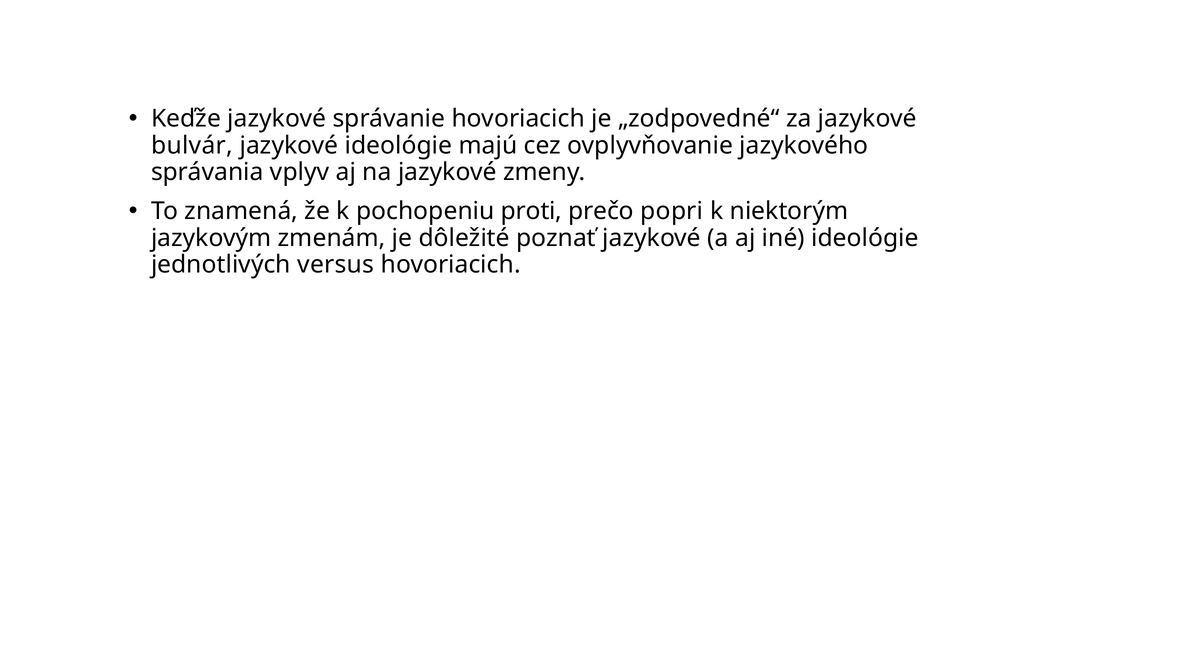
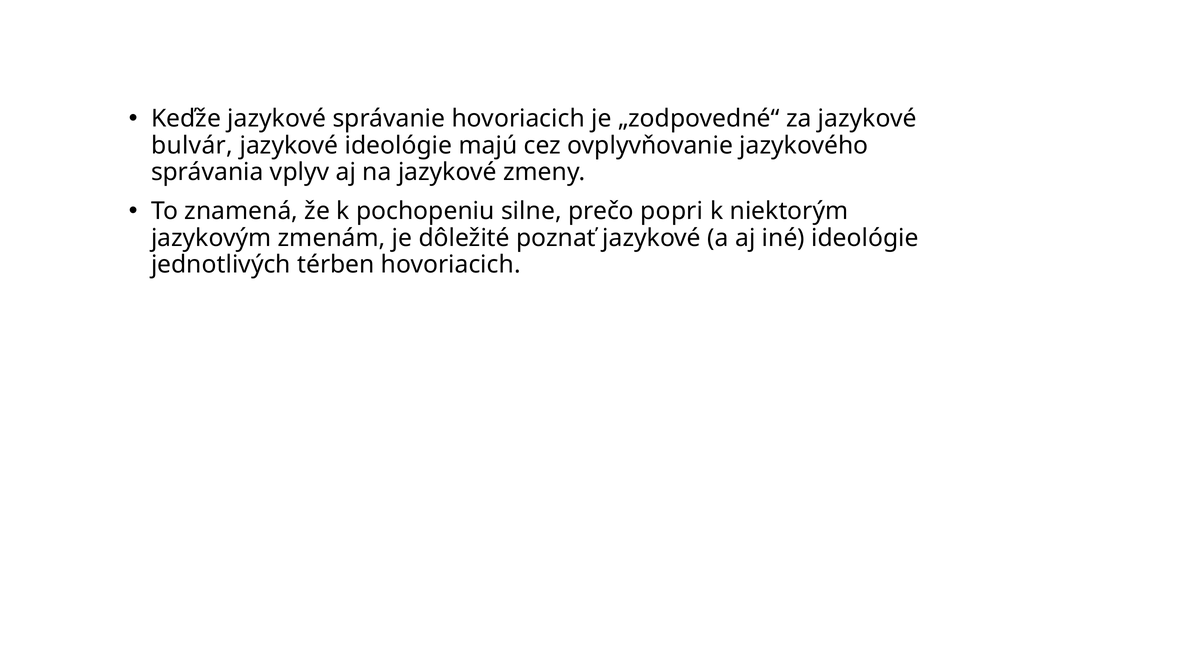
proti: proti -> silne
versus: versus -> térben
